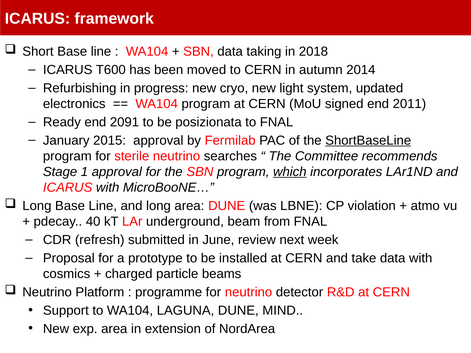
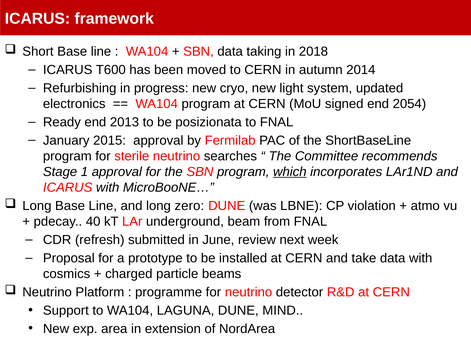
2011: 2011 -> 2054
2091: 2091 -> 2013
ShortBaseLine underline: present -> none
long area: area -> zero
